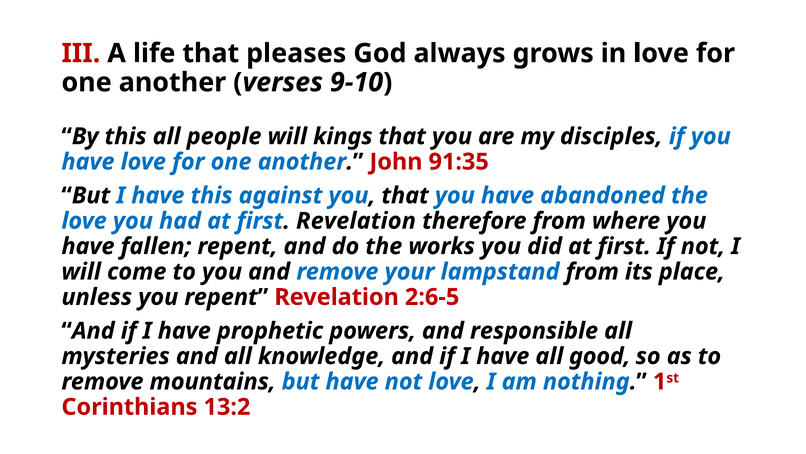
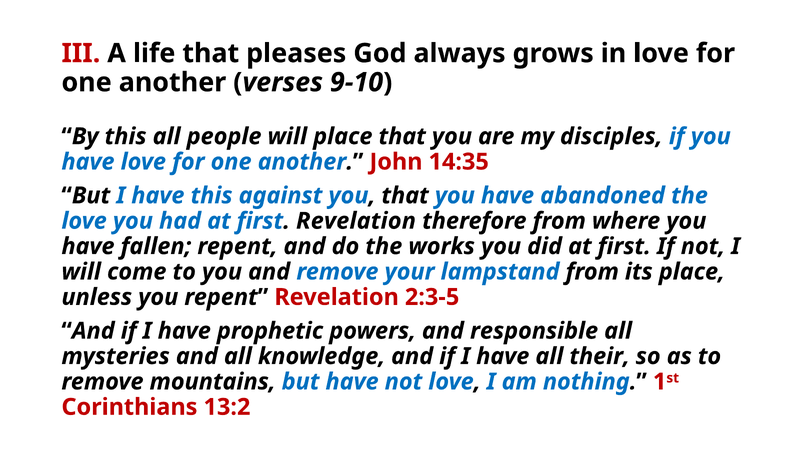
will kings: kings -> place
91:35: 91:35 -> 14:35
2:6-5: 2:6-5 -> 2:3-5
good: good -> their
